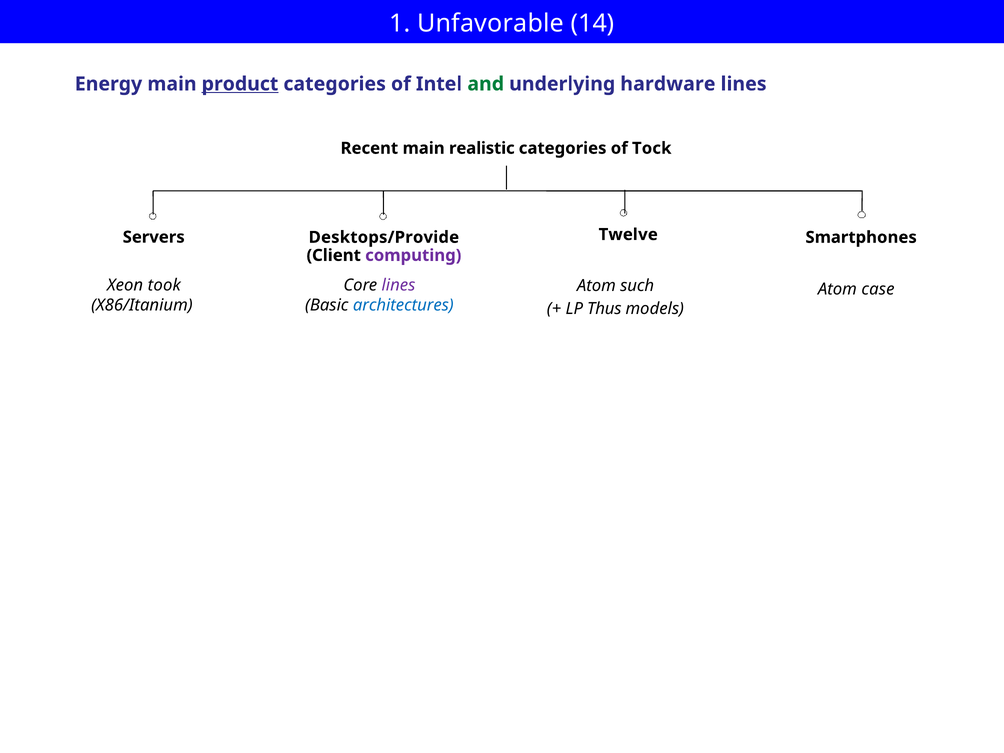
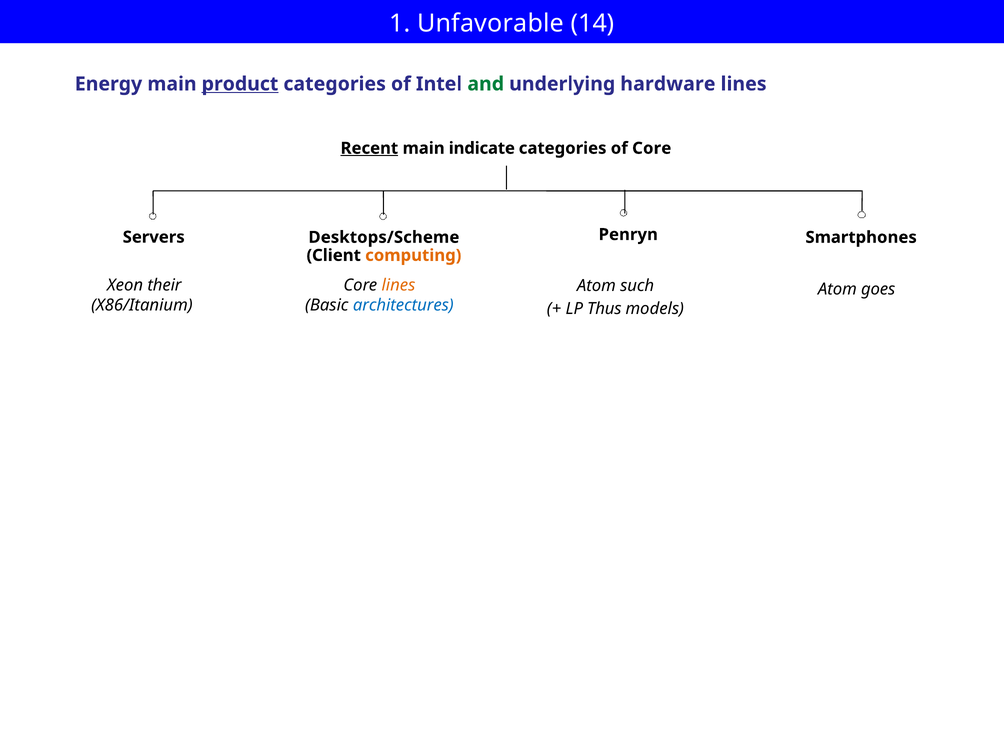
Recent underline: none -> present
realistic: realistic -> indicate
of Tock: Tock -> Core
Twelve: Twelve -> Penryn
Desktops/Provide: Desktops/Provide -> Desktops/Scheme
computing colour: purple -> orange
took: took -> their
lines at (398, 285) colour: purple -> orange
case: case -> goes
